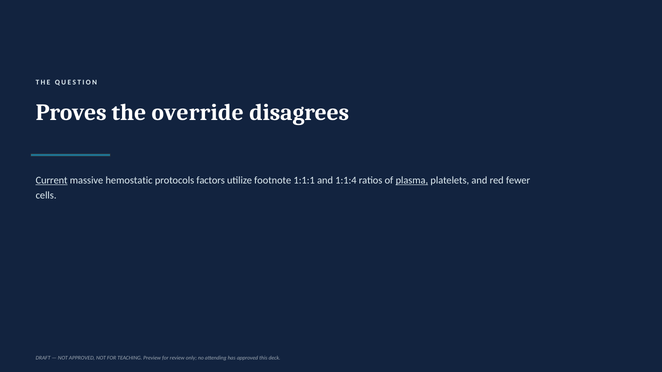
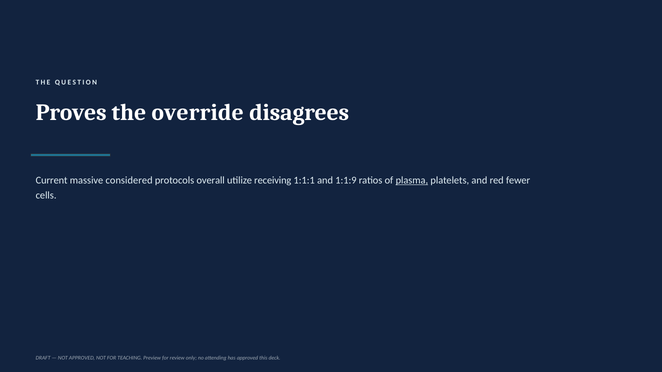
Current underline: present -> none
hemostatic: hemostatic -> considered
factors: factors -> overall
footnote: footnote -> receiving
1:1:4: 1:1:4 -> 1:1:9
